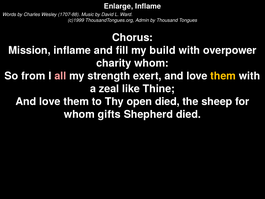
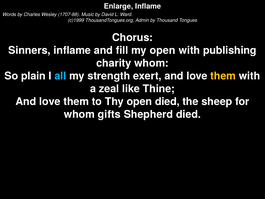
Mission: Mission -> Sinners
my build: build -> open
overpower: overpower -> publishing
from: from -> plain
all colour: pink -> light blue
